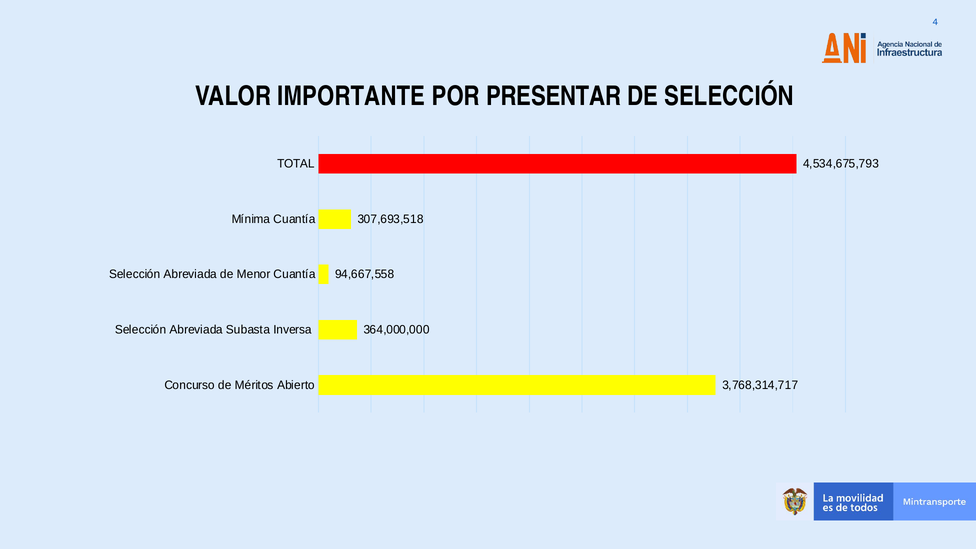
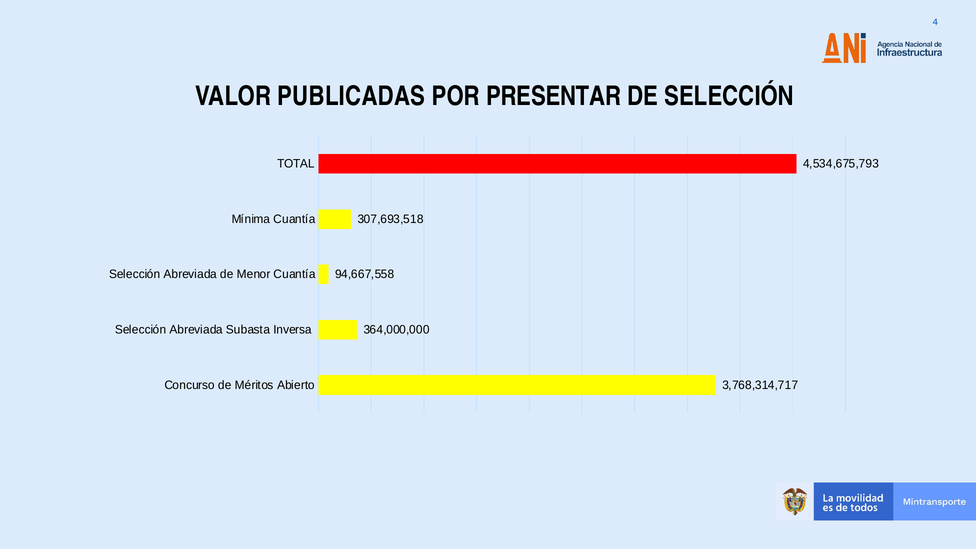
IMPORTANTE: IMPORTANTE -> PUBLICADAS
